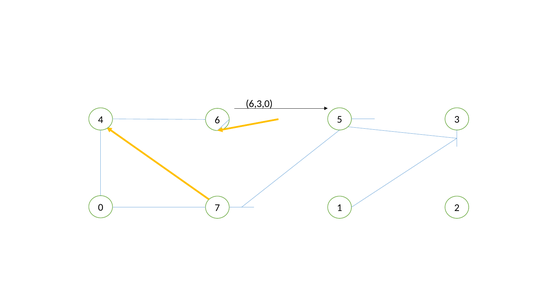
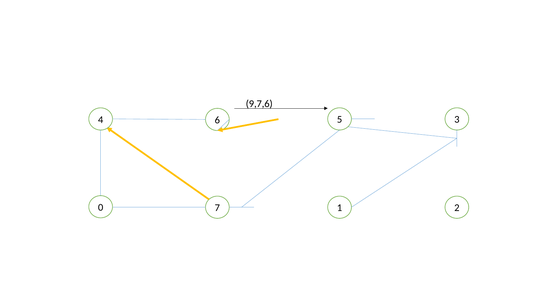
6,3,0: 6,3,0 -> 9,7,6
